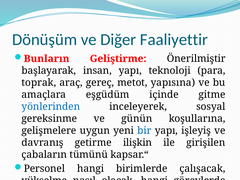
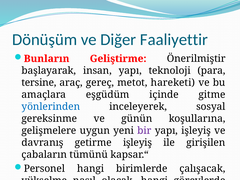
toprak: toprak -> tersine
yapısına: yapısına -> hareketi
bir colour: blue -> purple
getirme ilişkin: ilişkin -> işleyiş
